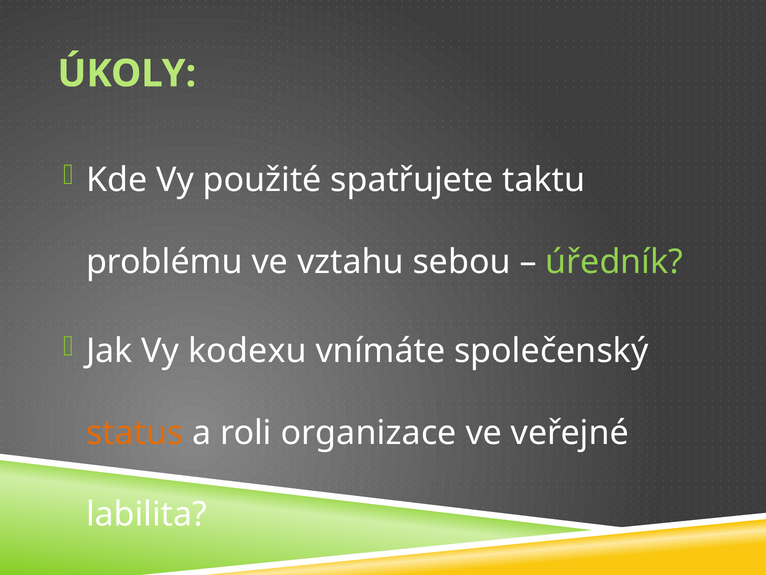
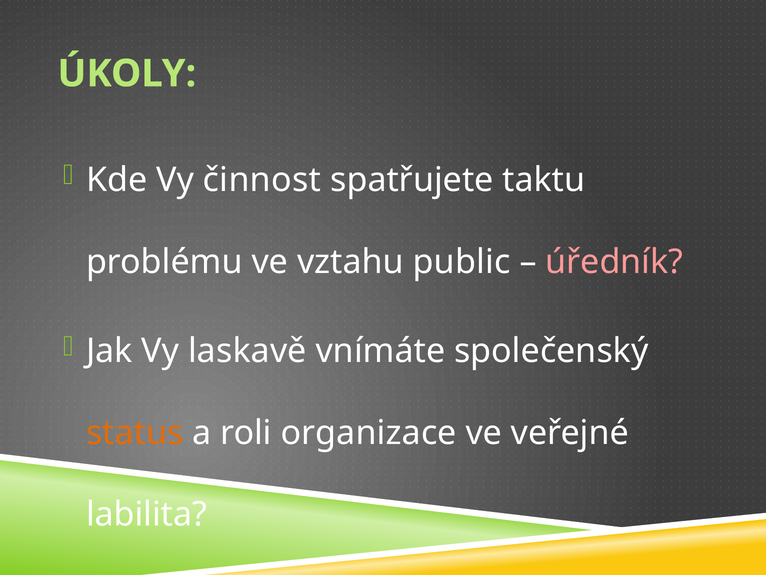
použité: použité -> činnost
sebou: sebou -> public
úředník colour: light green -> pink
kodexu: kodexu -> laskavě
